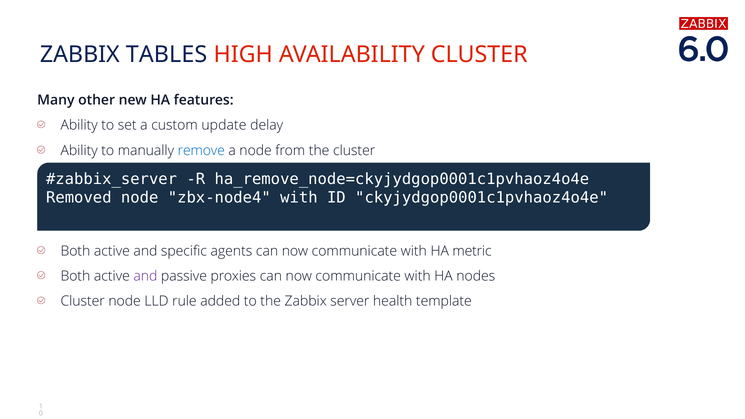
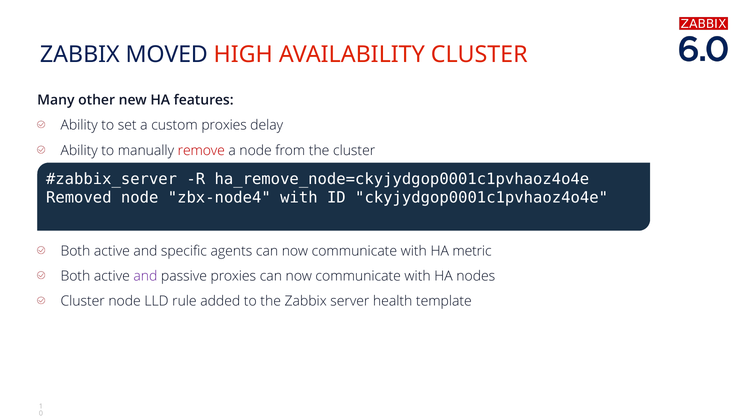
TABLES: TABLES -> MOVED
custom update: update -> proxies
remove colour: blue -> red
